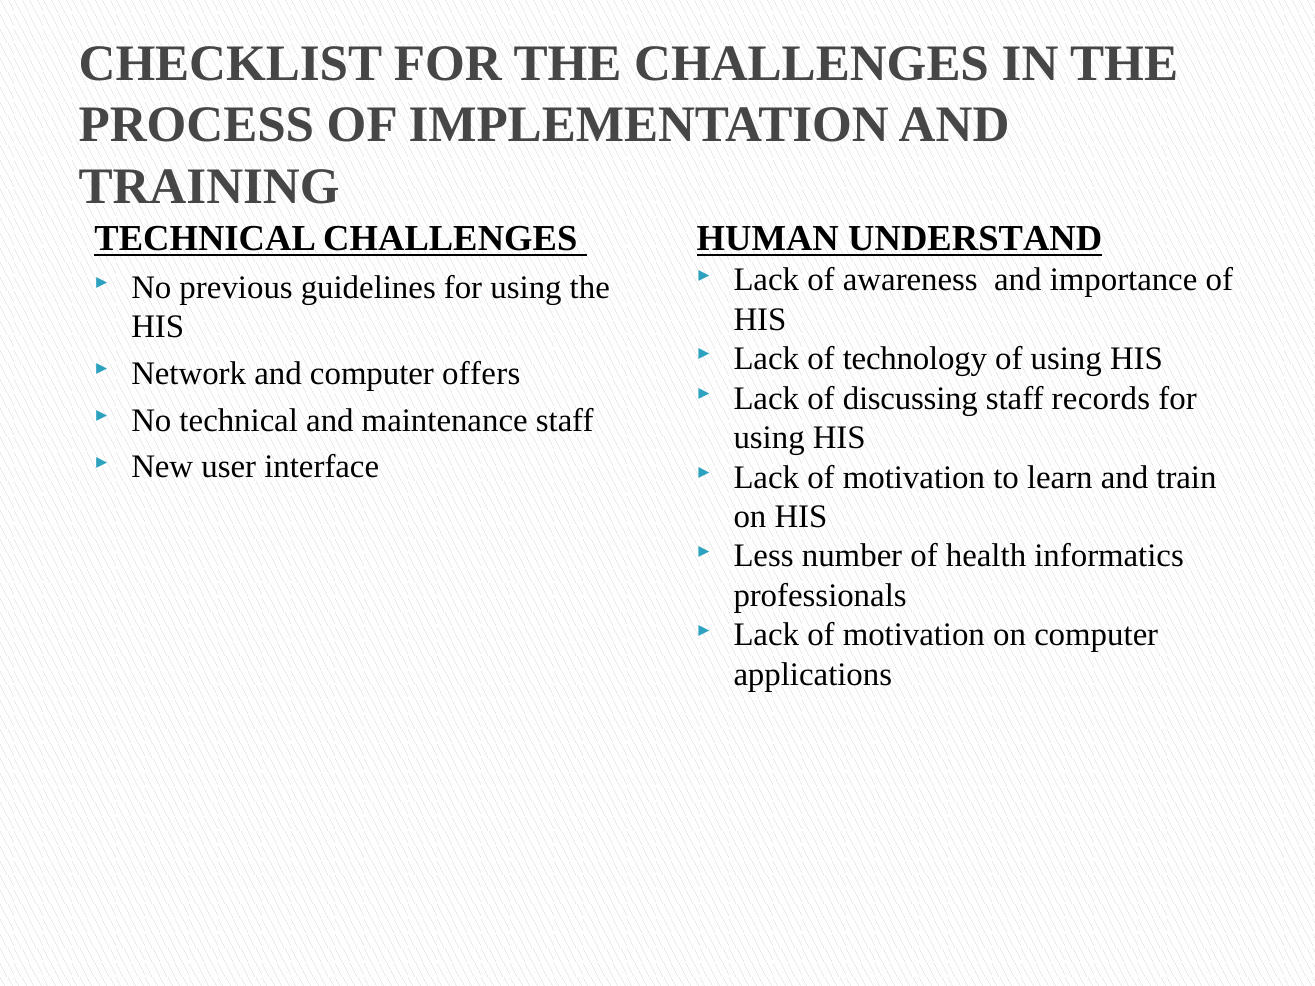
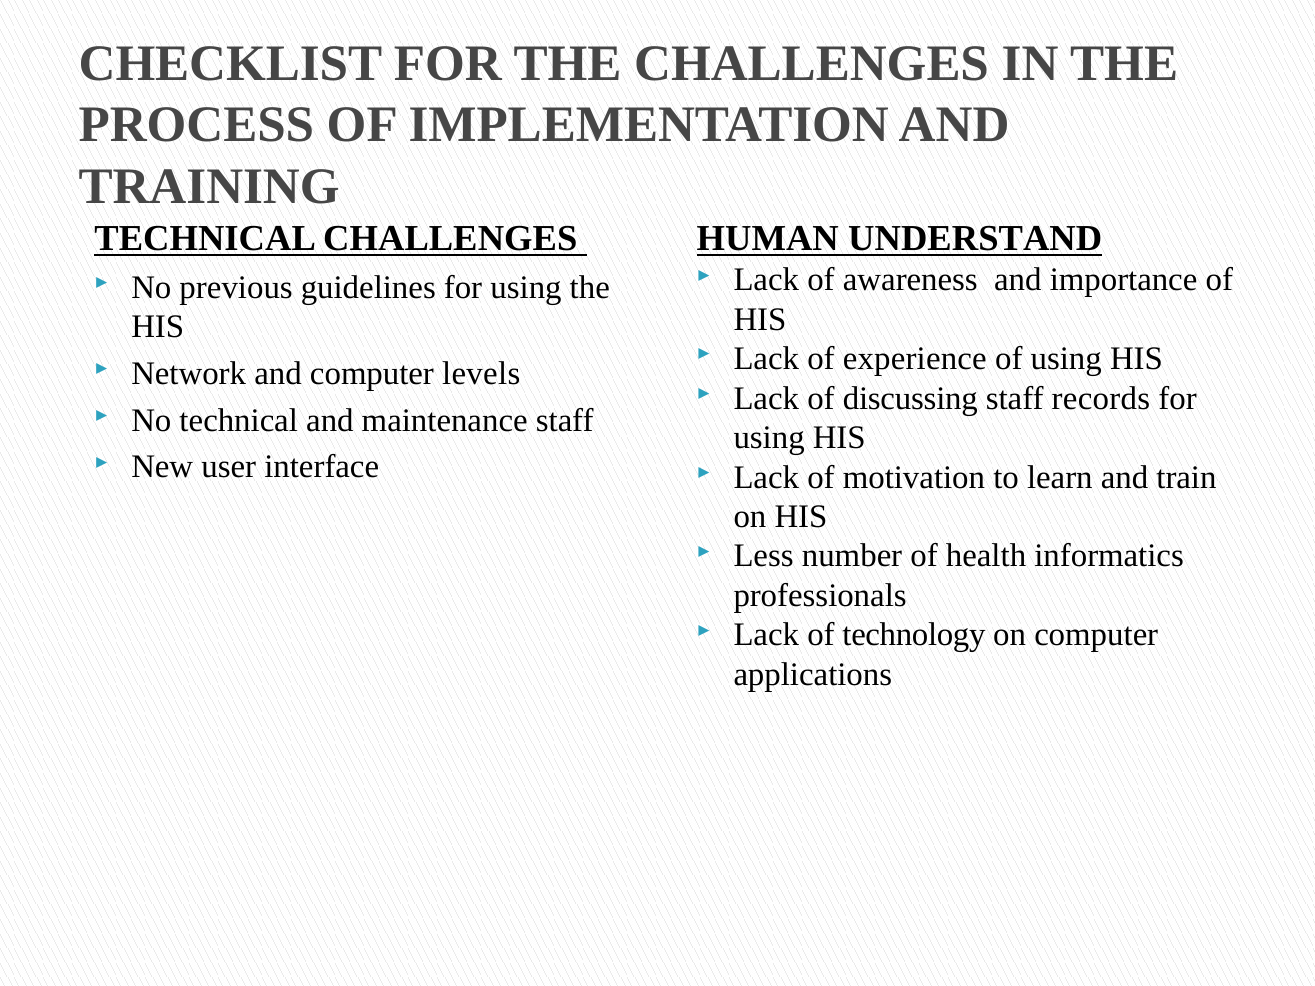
technology: technology -> experience
offers: offers -> levels
motivation at (914, 635): motivation -> technology
